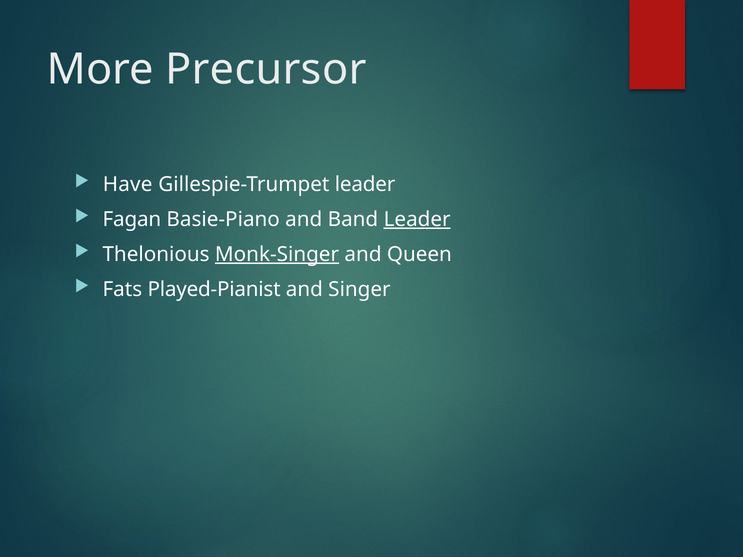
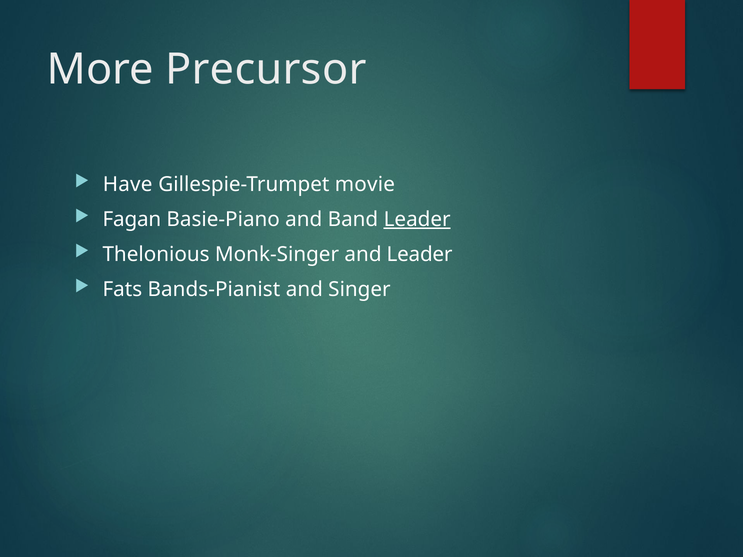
Gillespie-Trumpet leader: leader -> movie
Monk-Singer underline: present -> none
and Queen: Queen -> Leader
Played-Pianist: Played-Pianist -> Bands-Pianist
